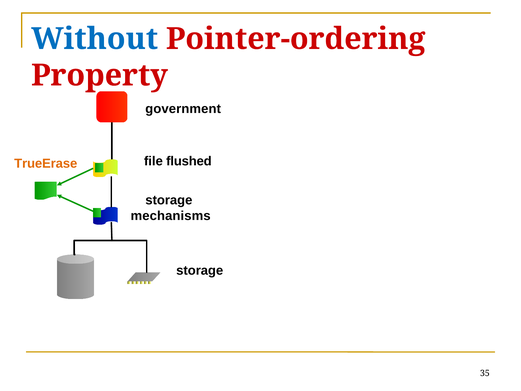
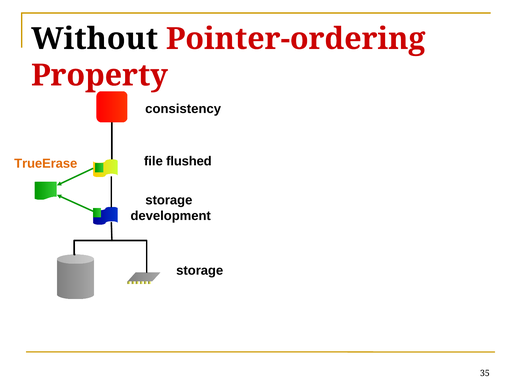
Without colour: blue -> black
government: government -> consistency
mechanisms: mechanisms -> development
